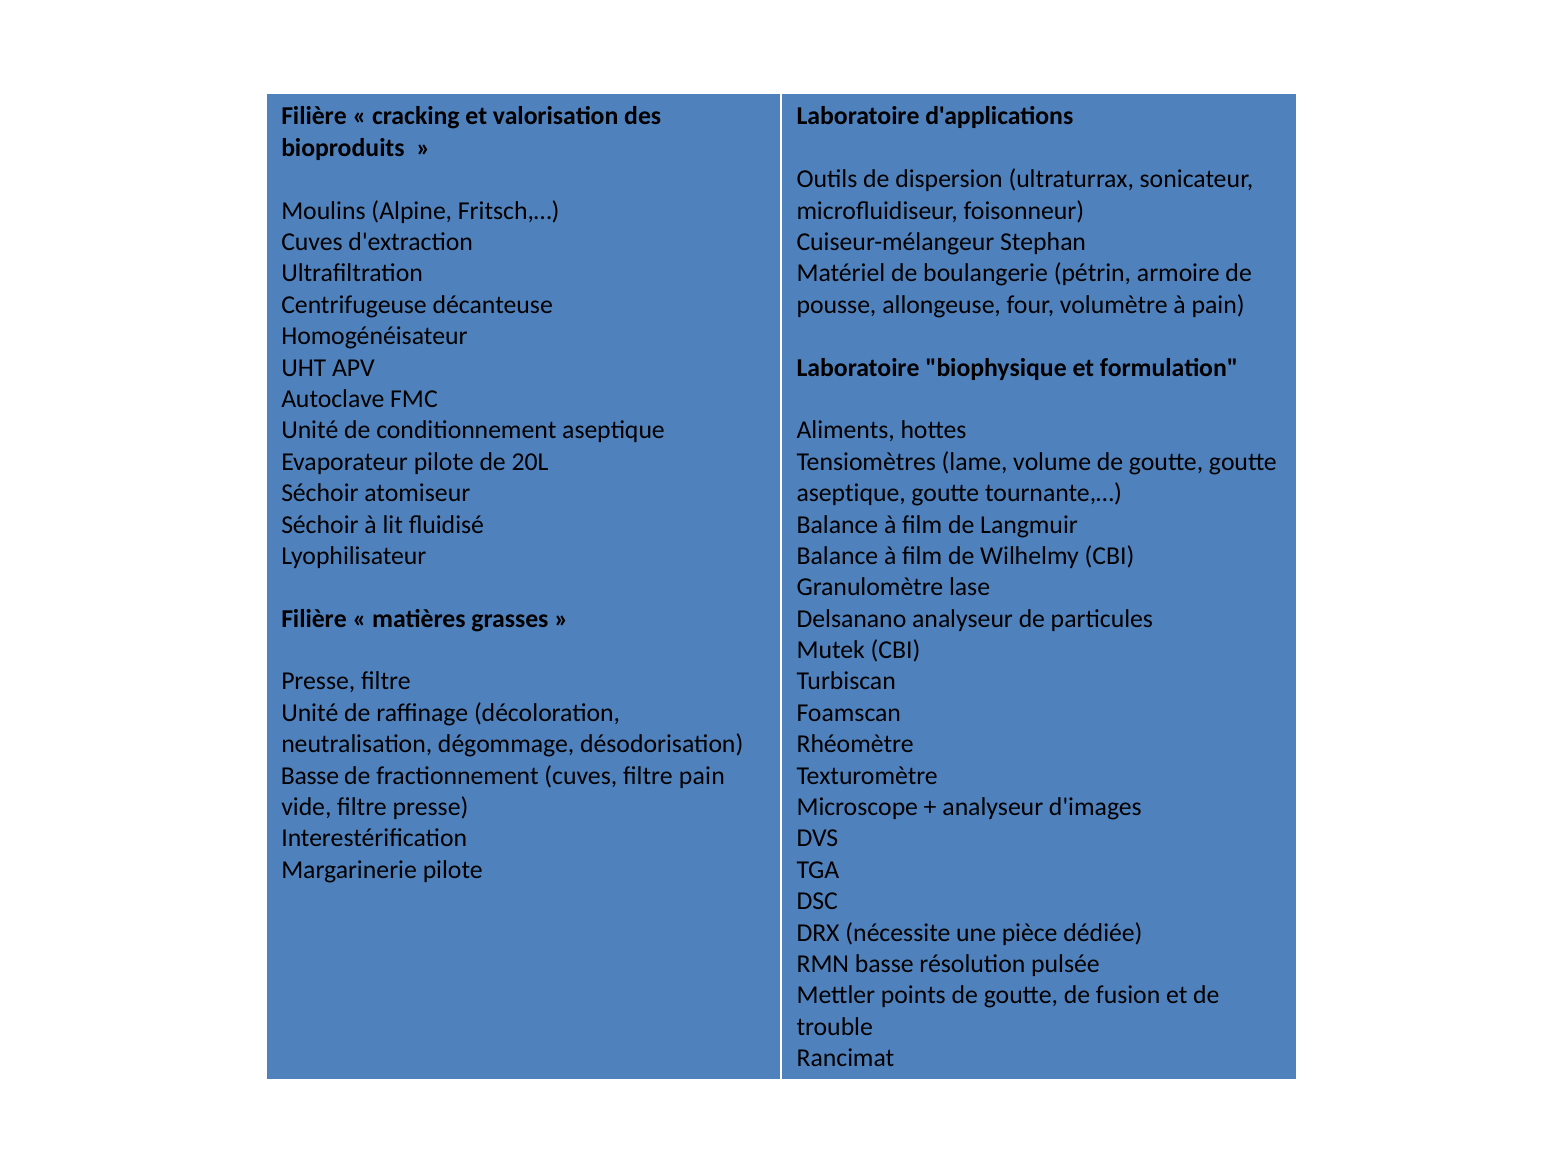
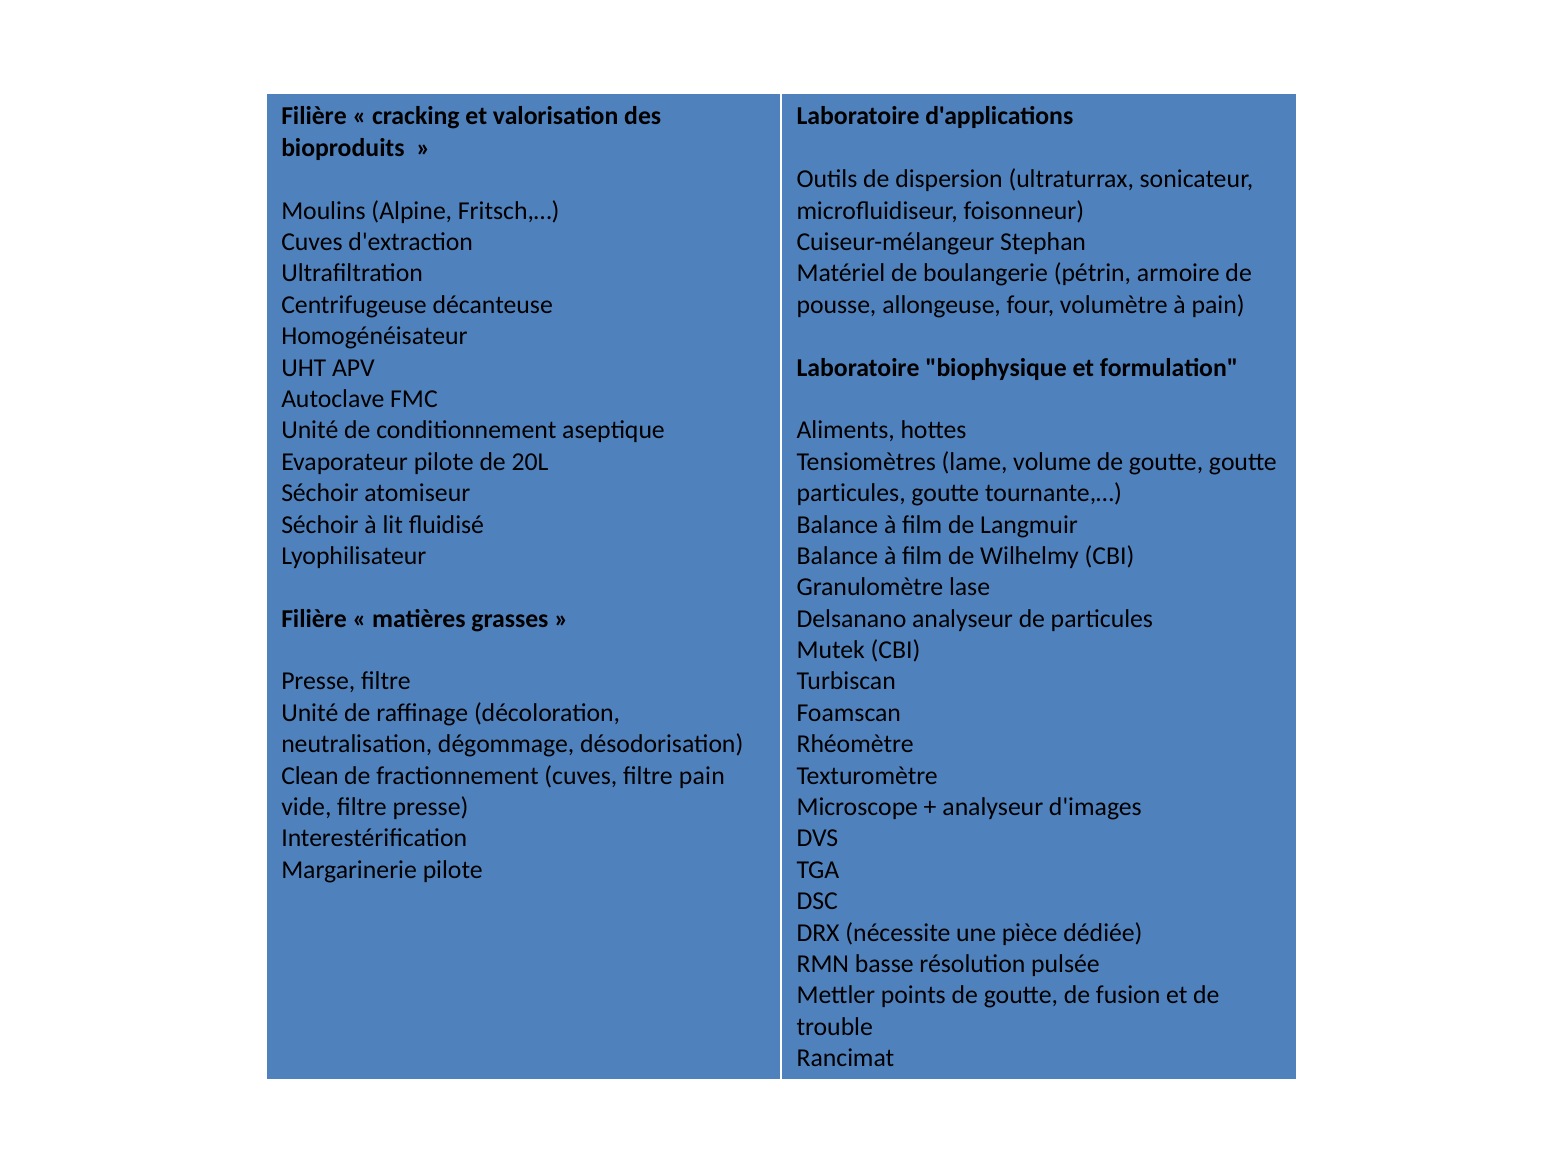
aseptique at (851, 493): aseptique -> particules
Basse at (310, 776): Basse -> Clean
